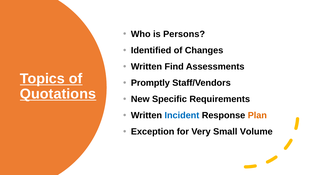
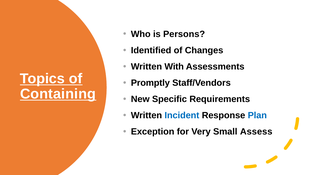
Find: Find -> With
Quotations: Quotations -> Containing
Plan colour: orange -> blue
Volume: Volume -> Assess
